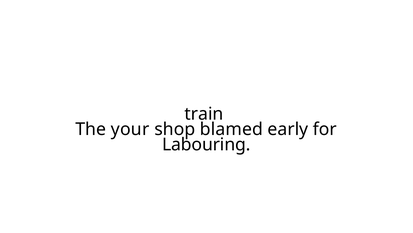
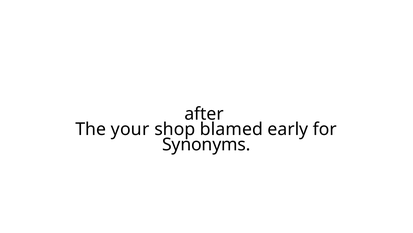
train: train -> after
Labouring: Labouring -> Synonyms
